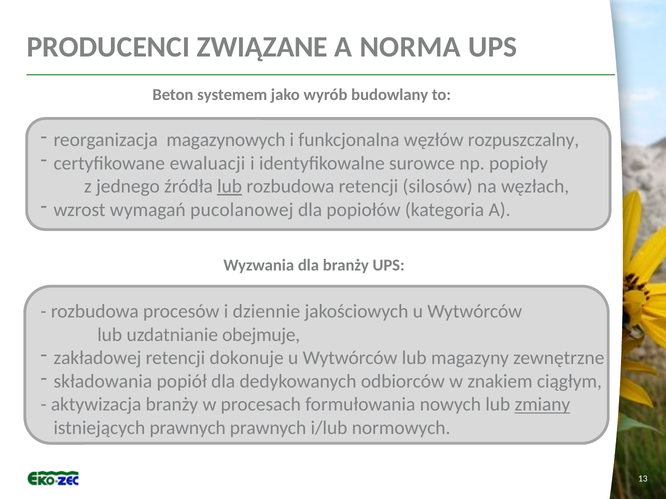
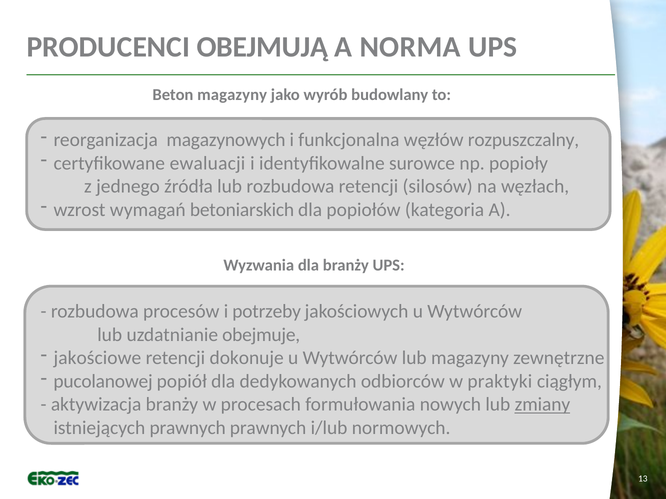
ZWIĄZANE: ZWIĄZANE -> OBEJMUJĄ
Beton systemem: systemem -> magazyny
lub at (230, 187) underline: present -> none
pucolanowej: pucolanowej -> betoniarskich
dziennie: dziennie -> potrzeby
zakładowej: zakładowej -> jakościowe
składowania: składowania -> pucolanowej
znakiem: znakiem -> praktyki
